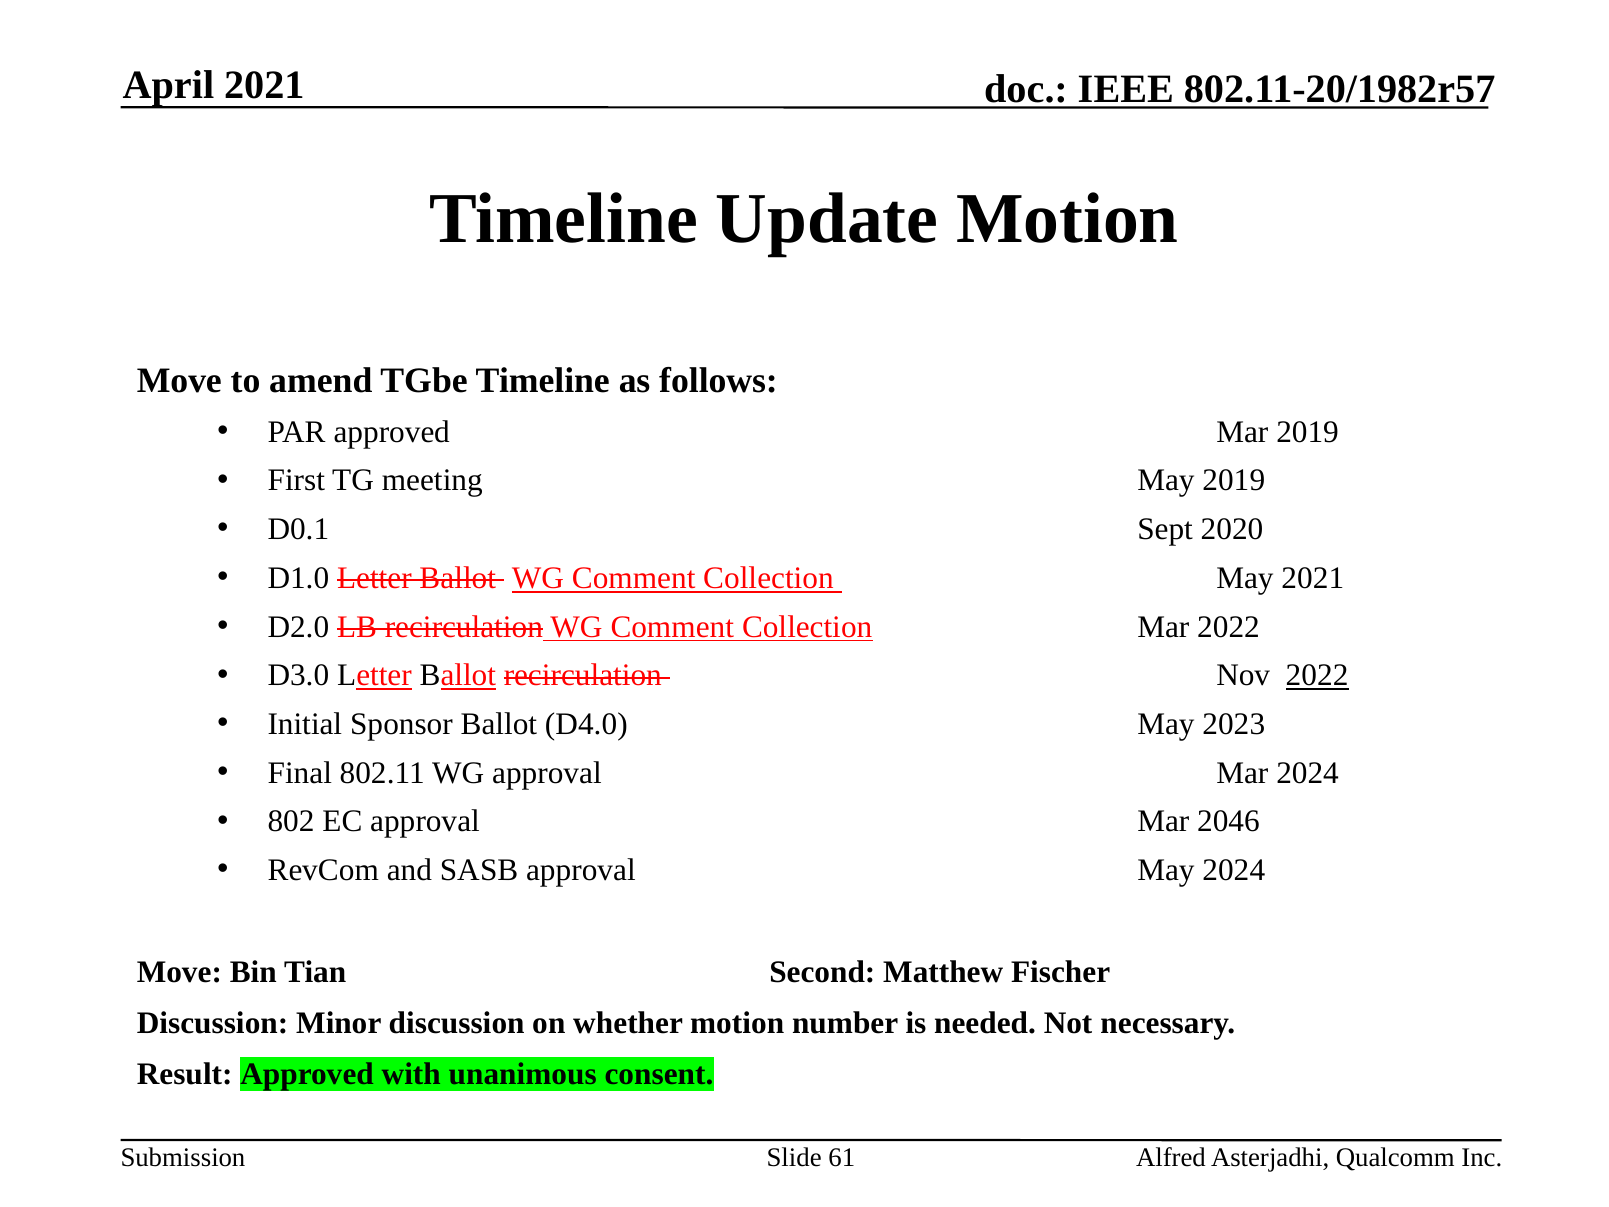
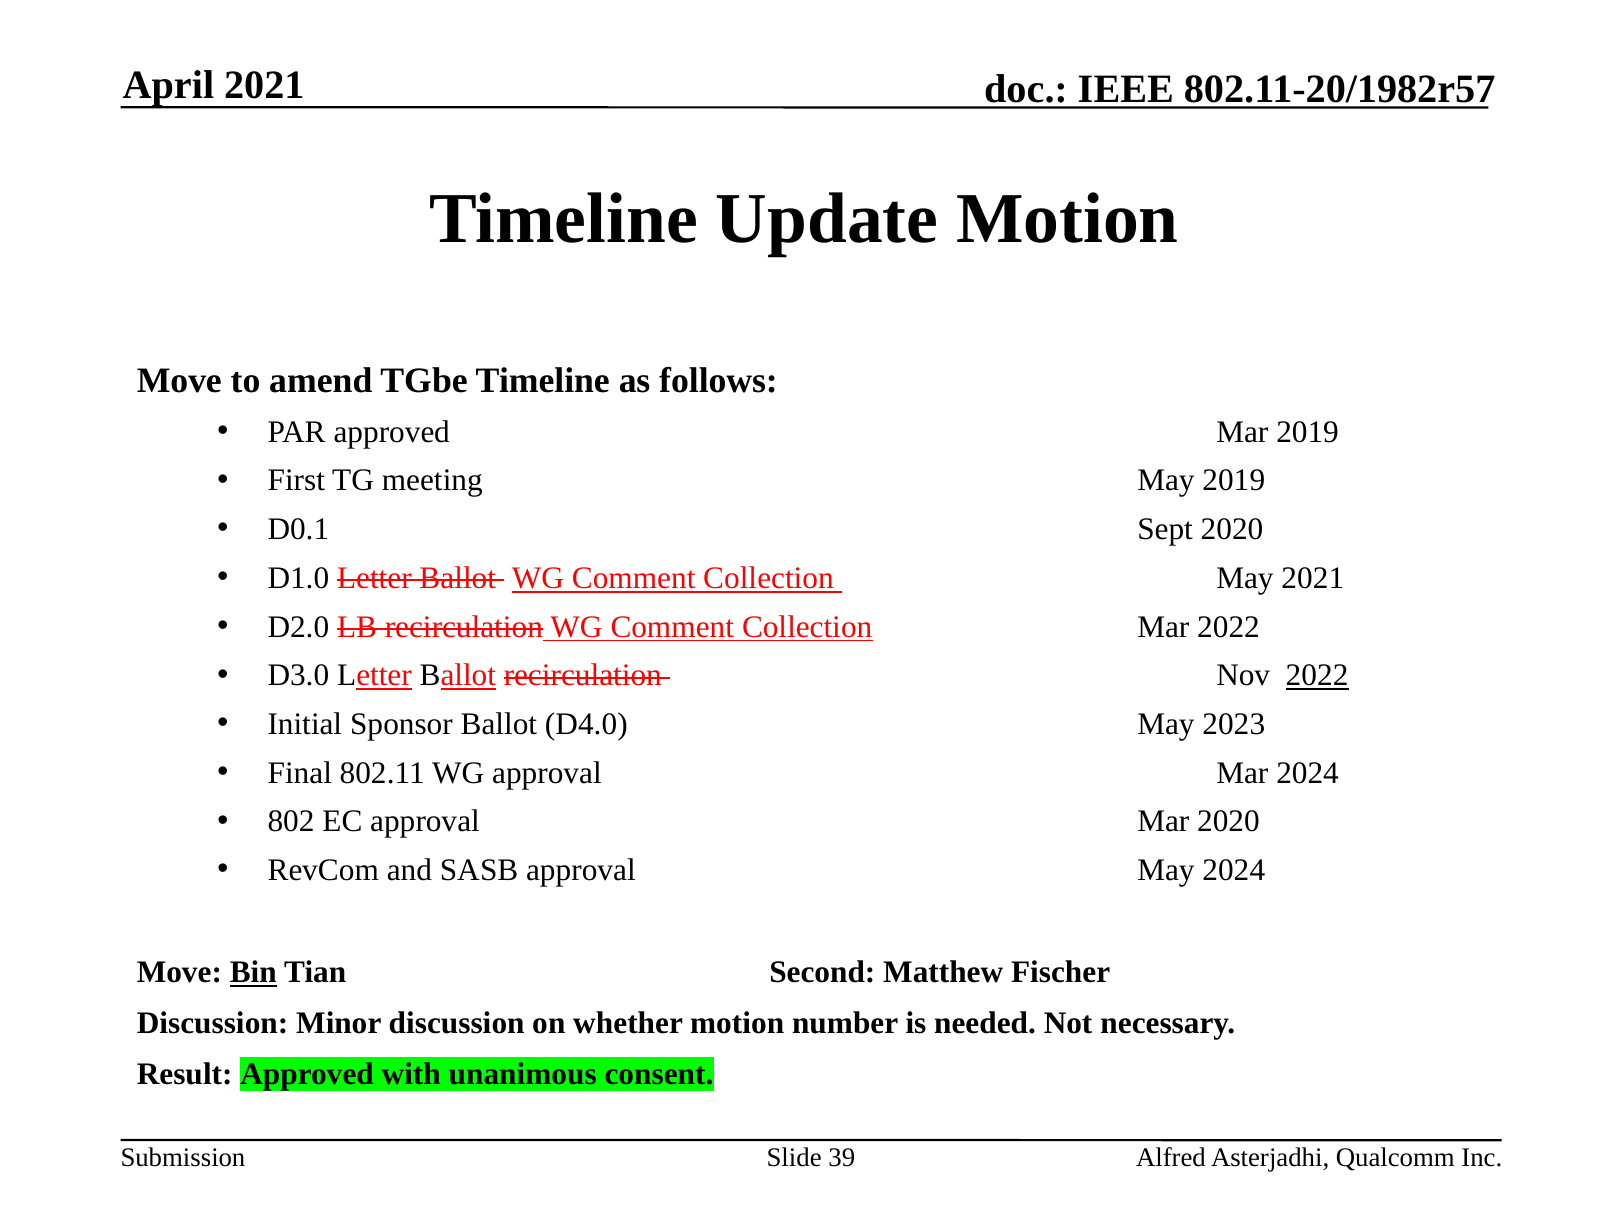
Mar 2046: 2046 -> 2020
Bin underline: none -> present
61: 61 -> 39
